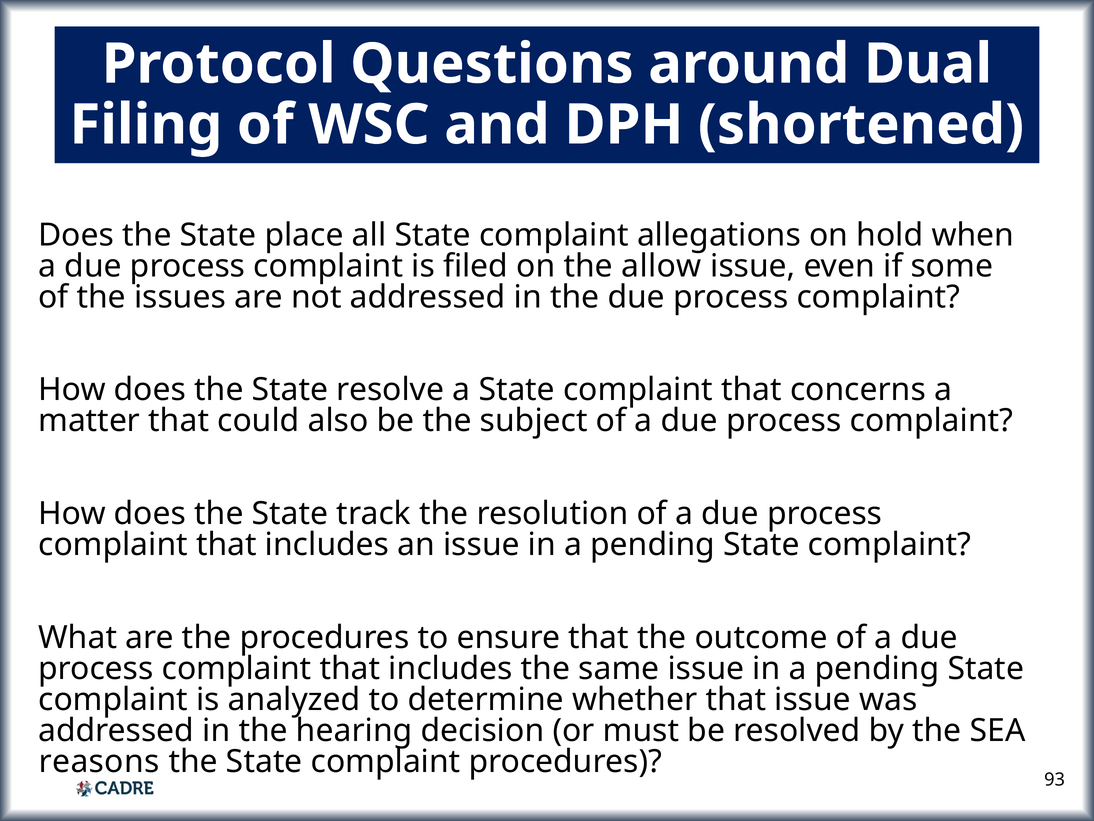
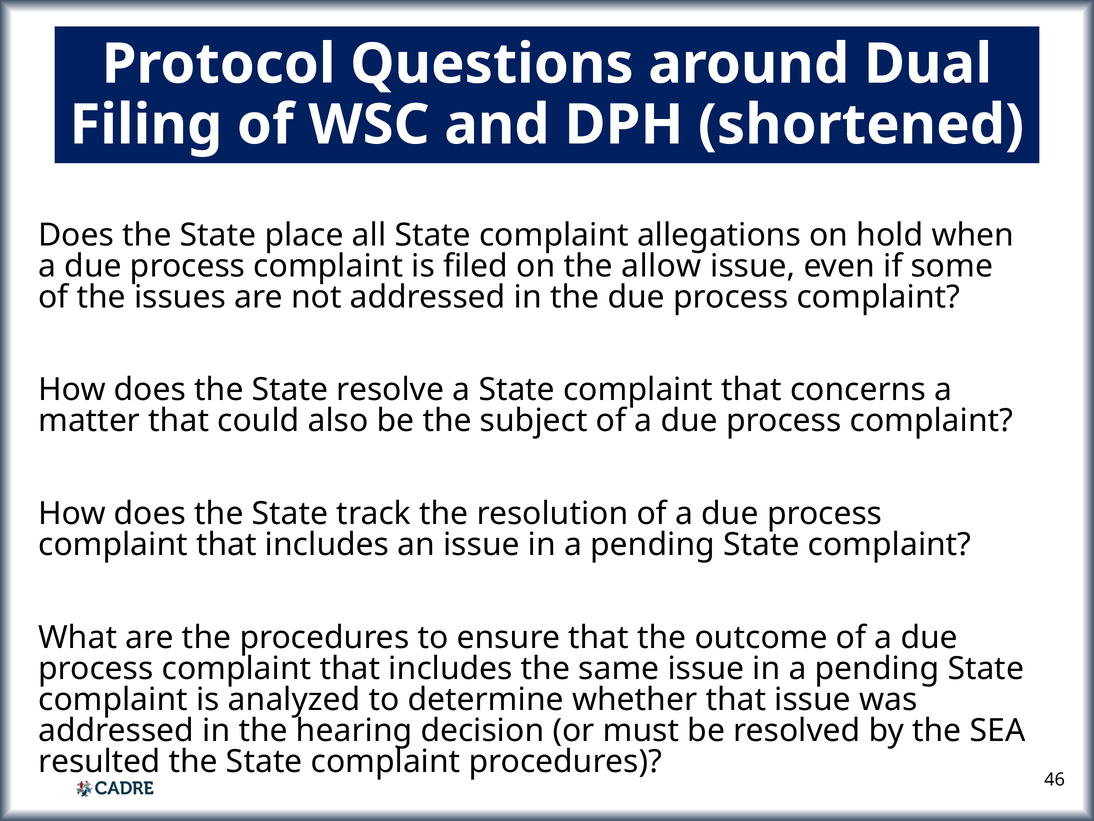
reasons: reasons -> resulted
93: 93 -> 46
